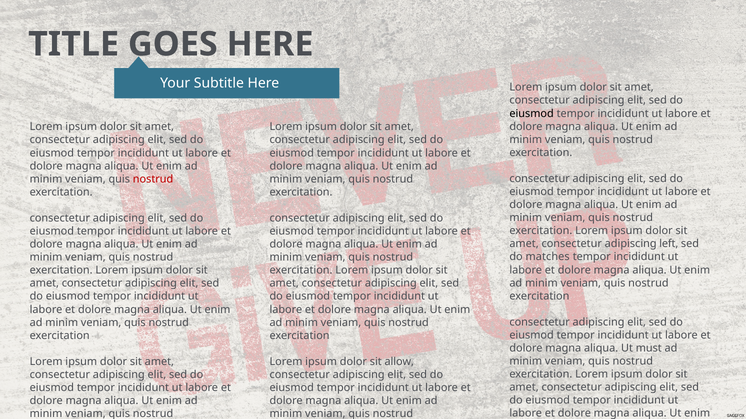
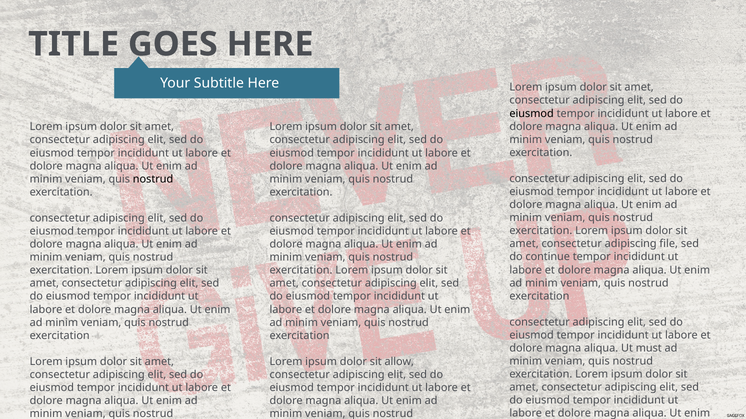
nostrud at (153, 179) colour: red -> black
left: left -> file
matches: matches -> continue
